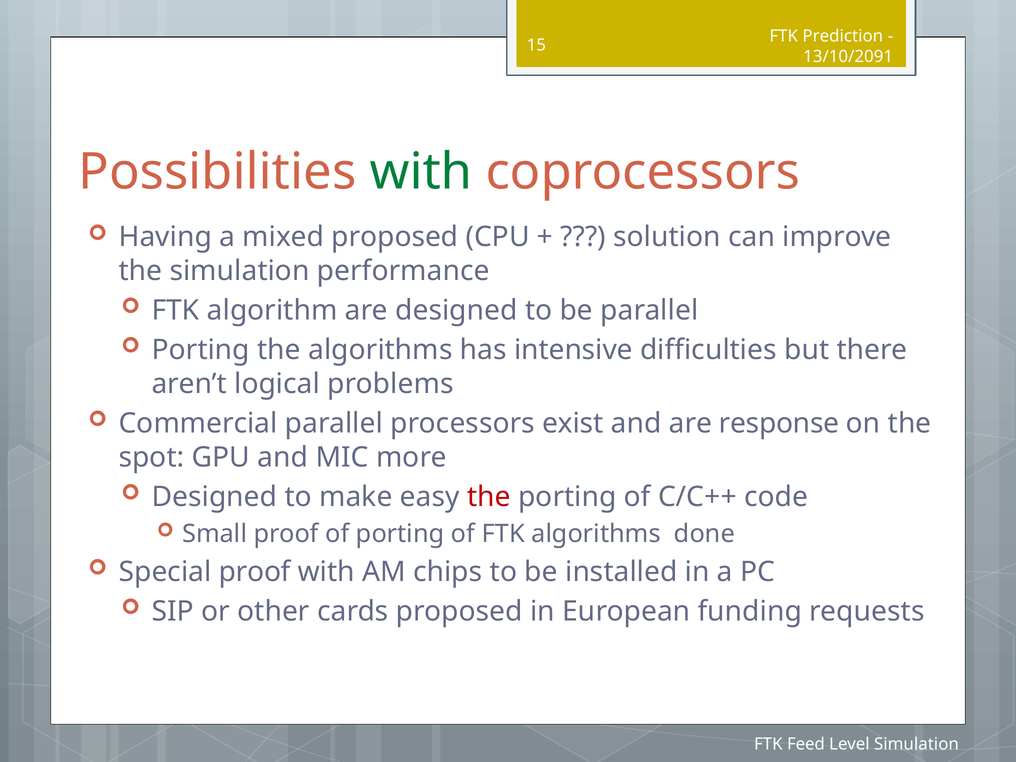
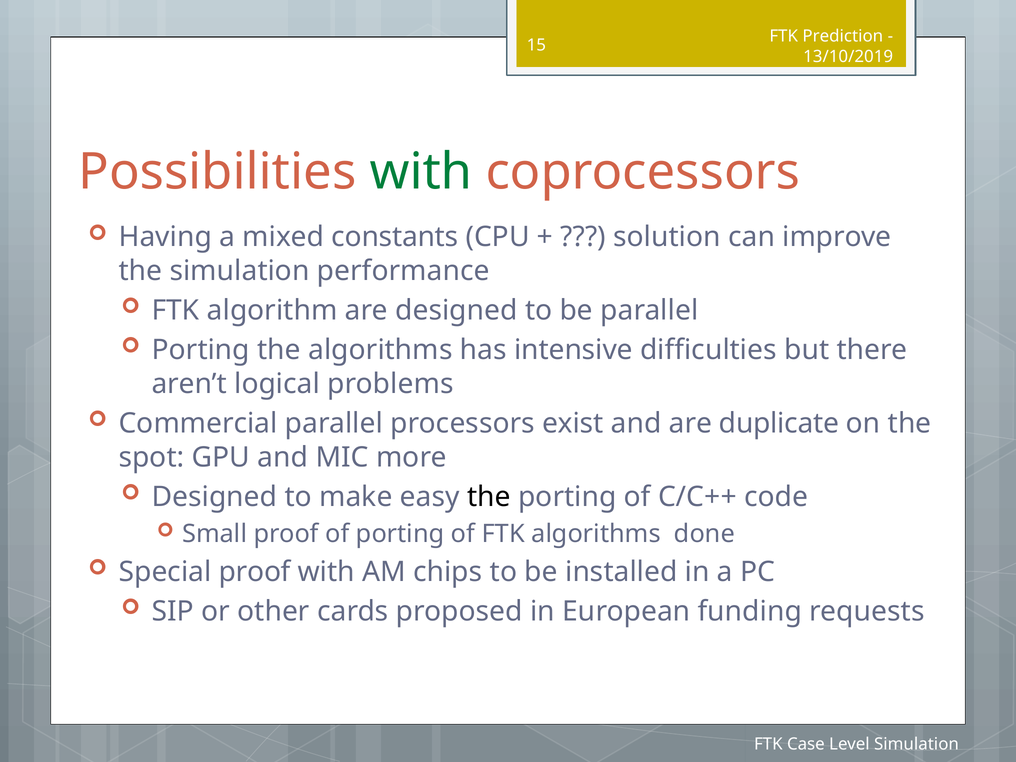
13/10/2091: 13/10/2091 -> 13/10/2019
mixed proposed: proposed -> constants
response: response -> duplicate
the at (489, 497) colour: red -> black
Feed: Feed -> Case
